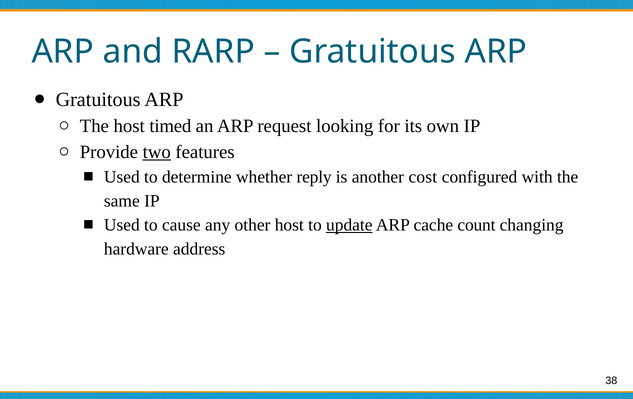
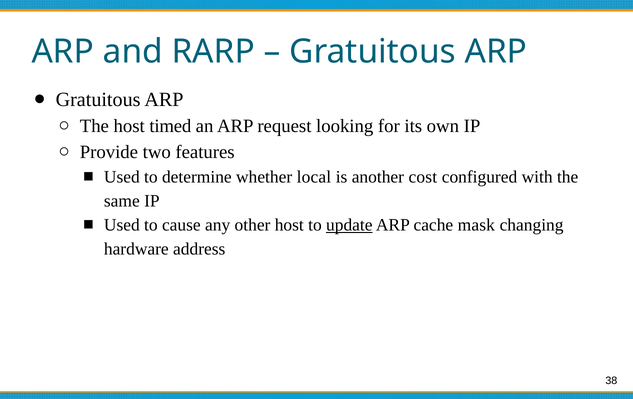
two underline: present -> none
reply: reply -> local
count: count -> mask
